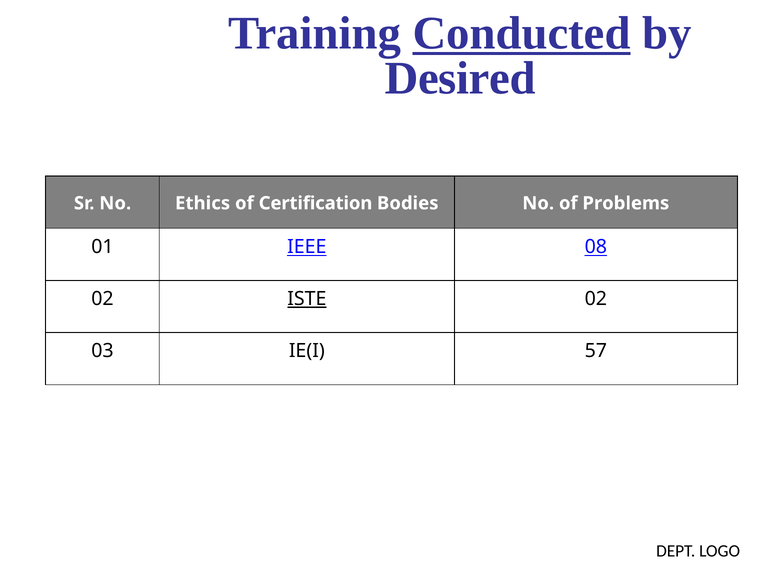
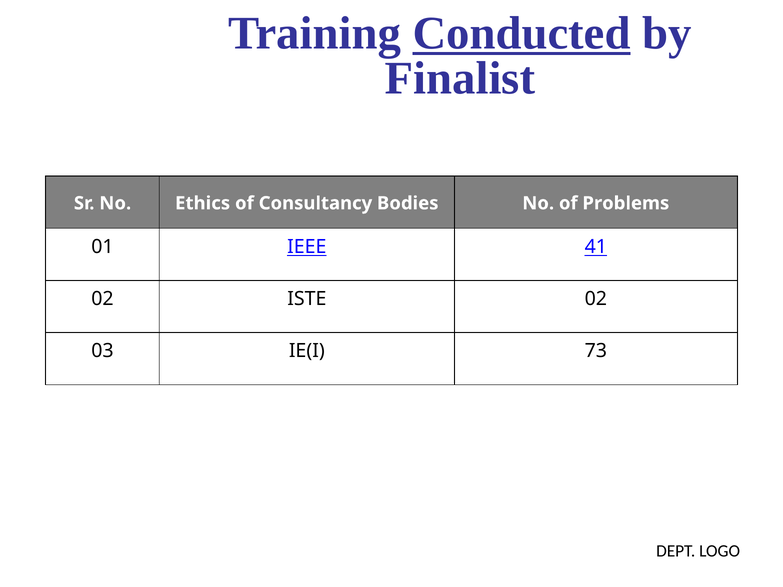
Desired: Desired -> Finalist
Certification: Certification -> Consultancy
08: 08 -> 41
ISTE underline: present -> none
57: 57 -> 73
